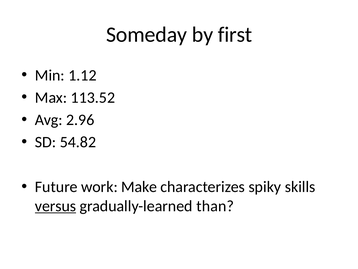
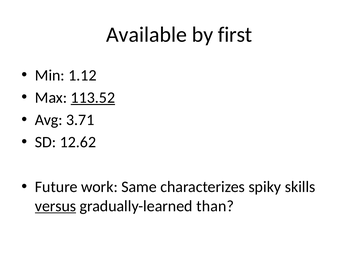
Someday: Someday -> Available
113.52 underline: none -> present
2.96: 2.96 -> 3.71
54.82: 54.82 -> 12.62
Make: Make -> Same
